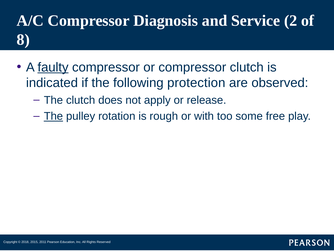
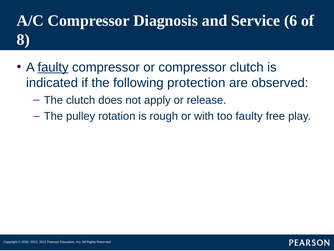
2: 2 -> 6
The at (53, 116) underline: present -> none
too some: some -> faulty
